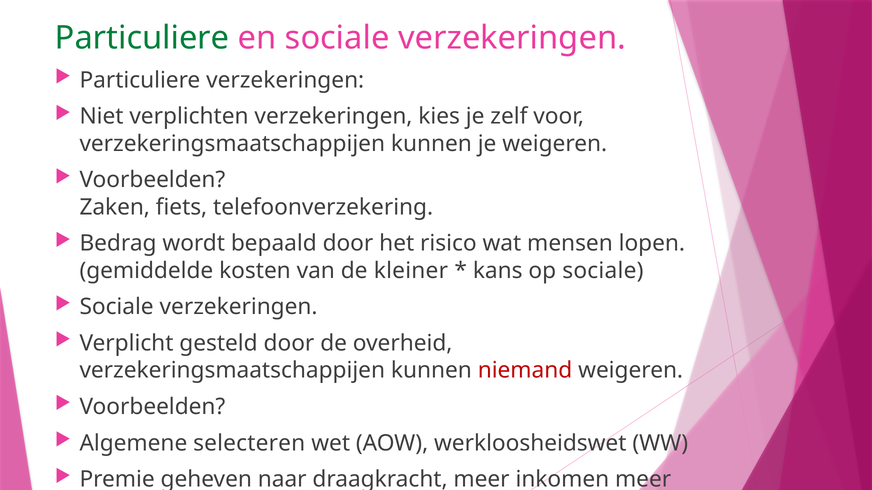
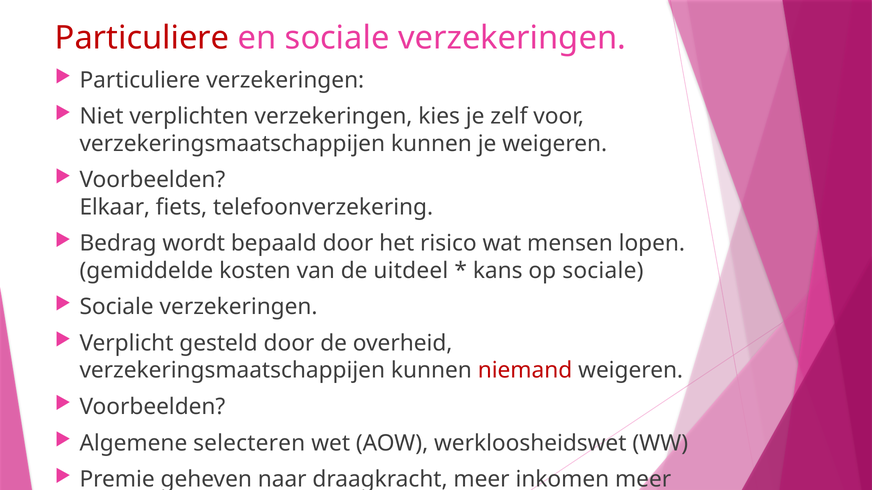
Particuliere at (142, 38) colour: green -> red
Zaken: Zaken -> Elkaar
kleiner: kleiner -> uitdeel
